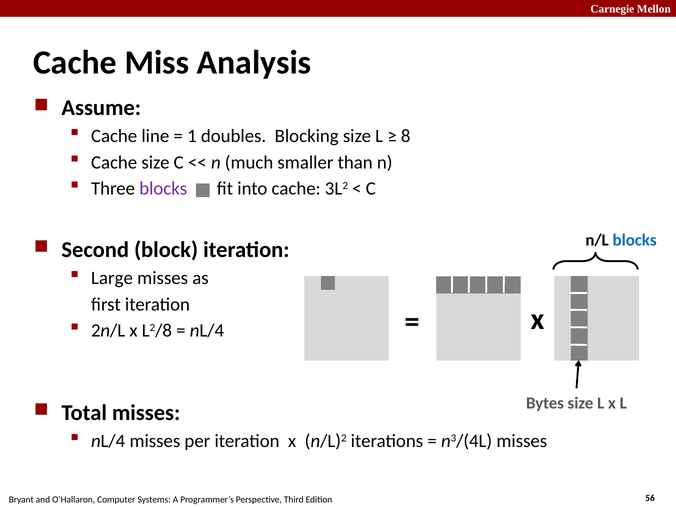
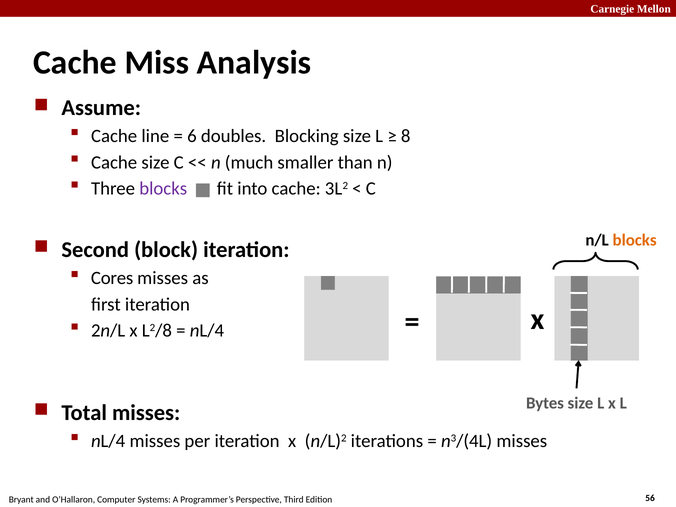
1: 1 -> 6
blocks at (635, 240) colour: blue -> orange
Large: Large -> Cores
